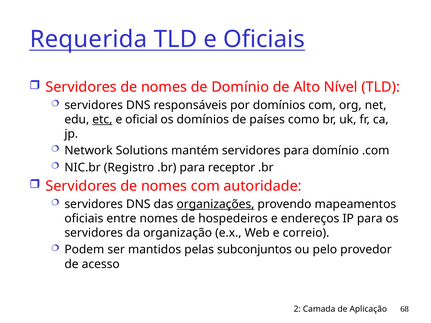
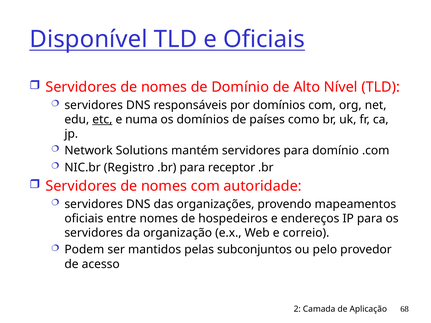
Requerida: Requerida -> Disponível
oficial: oficial -> numa
organizações underline: present -> none
